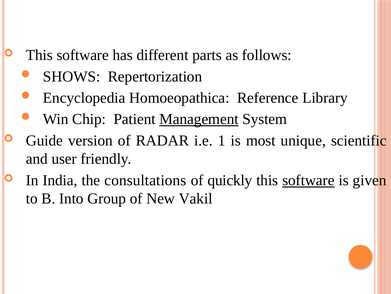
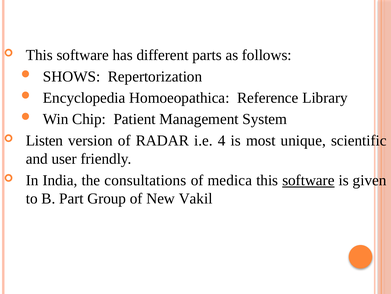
Management underline: present -> none
Guide: Guide -> Listen
1: 1 -> 4
quickly: quickly -> medica
Into: Into -> Part
